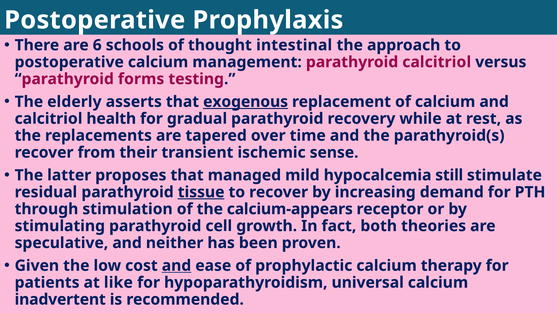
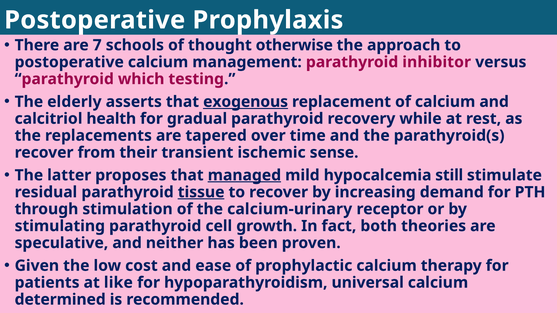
6: 6 -> 7
intestinal: intestinal -> otherwise
parathyroid calcitriol: calcitriol -> inhibitor
forms: forms -> which
managed underline: none -> present
calcium-appears: calcium-appears -> calcium-urinary
and at (176, 266) underline: present -> none
inadvertent: inadvertent -> determined
